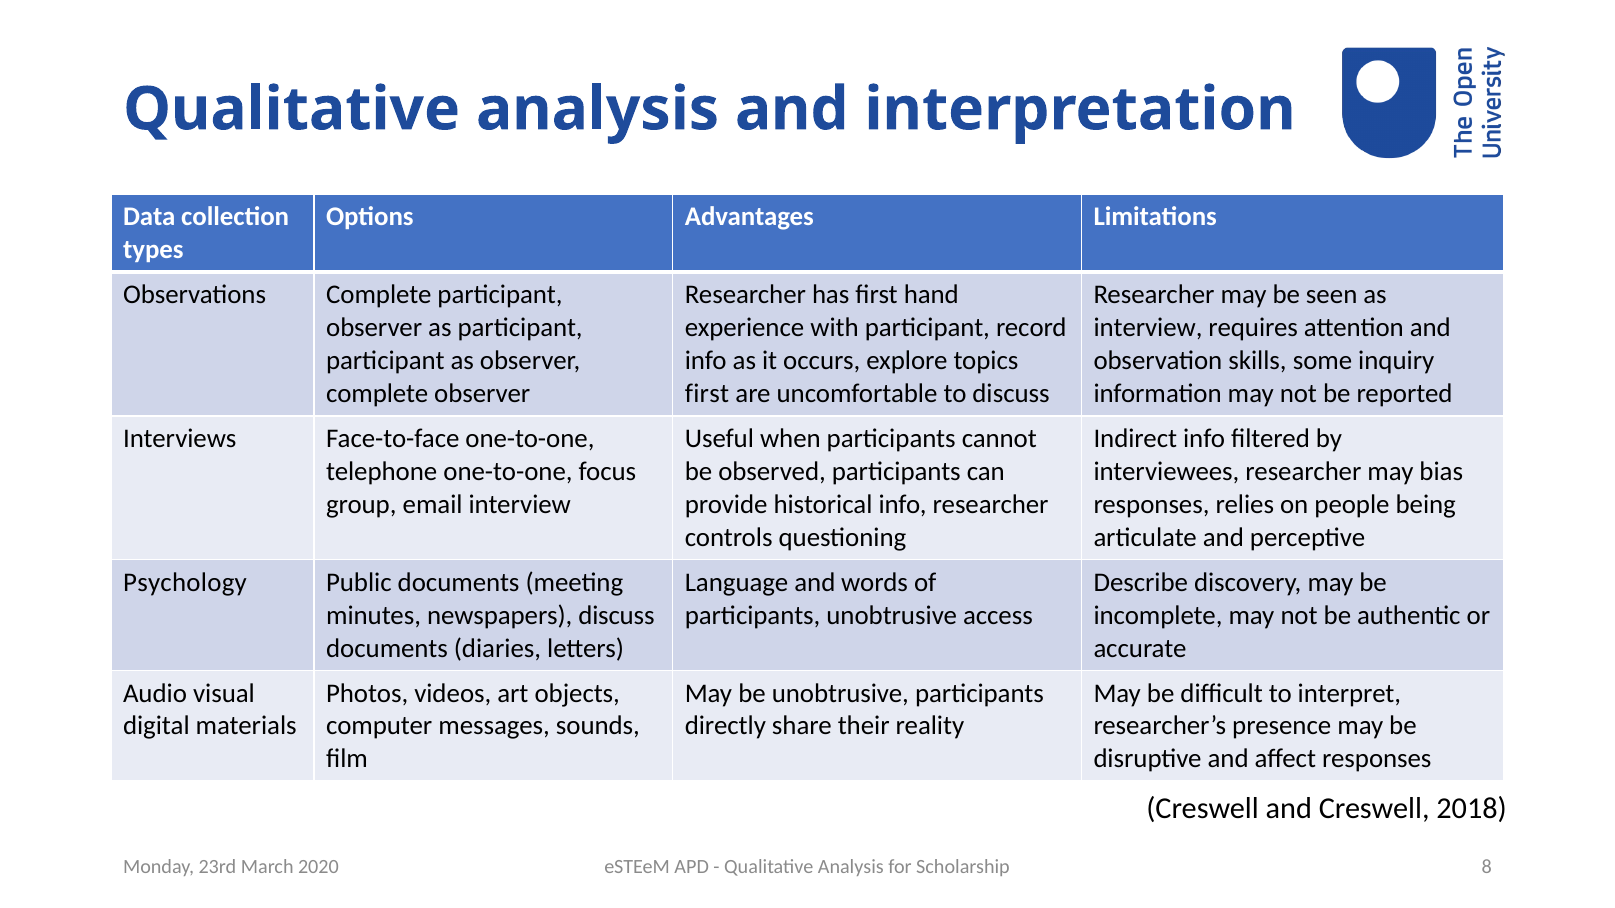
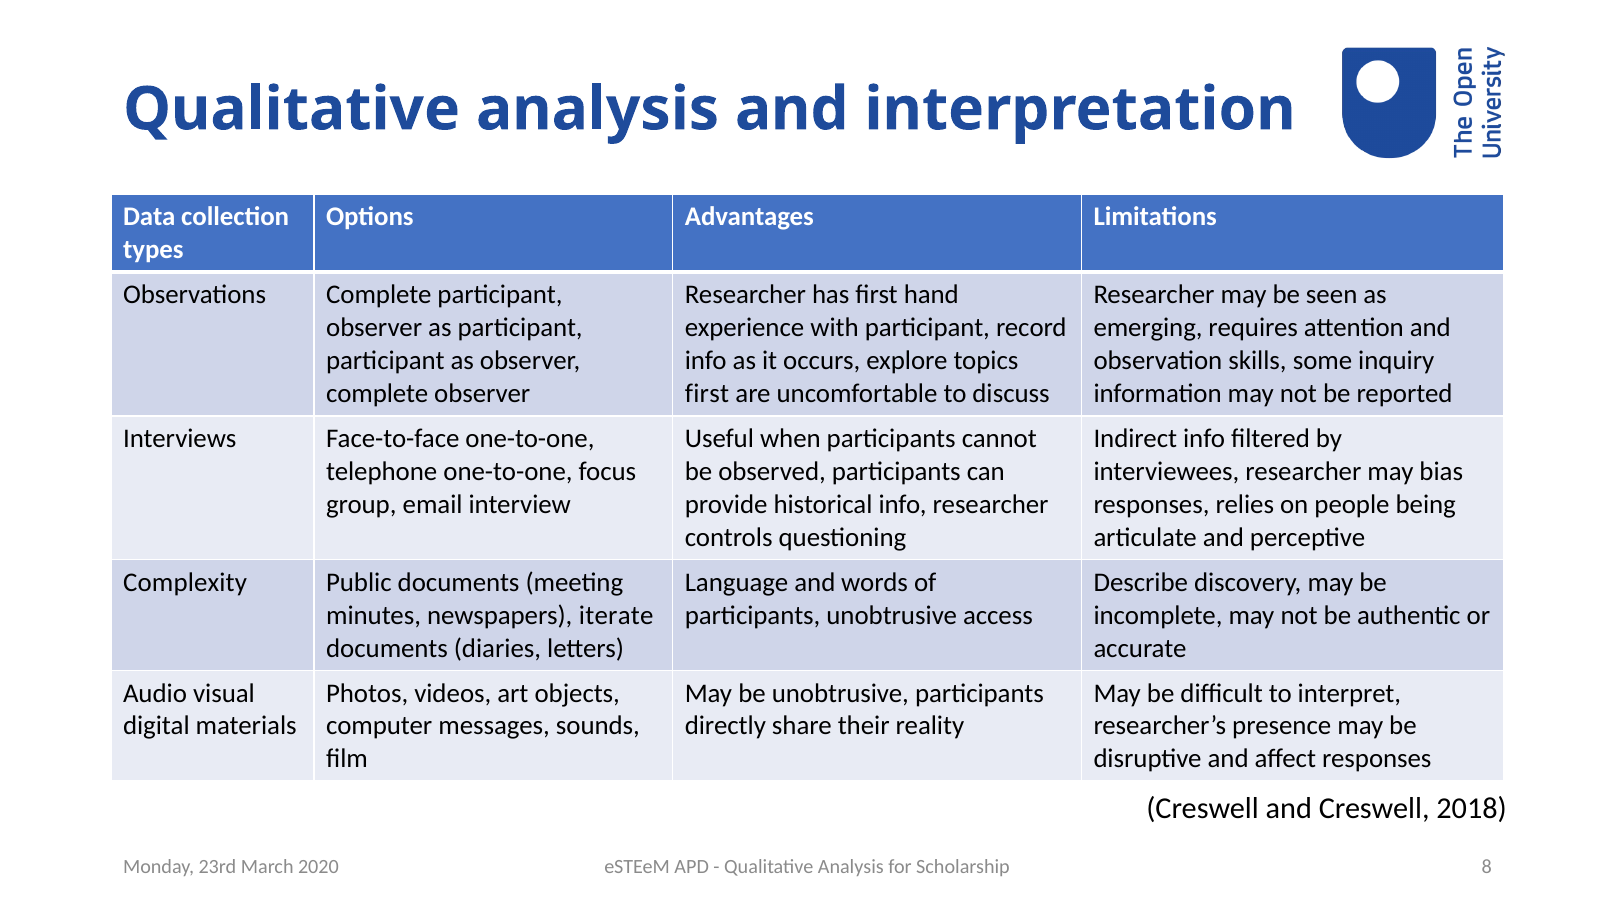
interview at (1148, 328): interview -> emerging
Psychology: Psychology -> Complexity
newspapers discuss: discuss -> iterate
